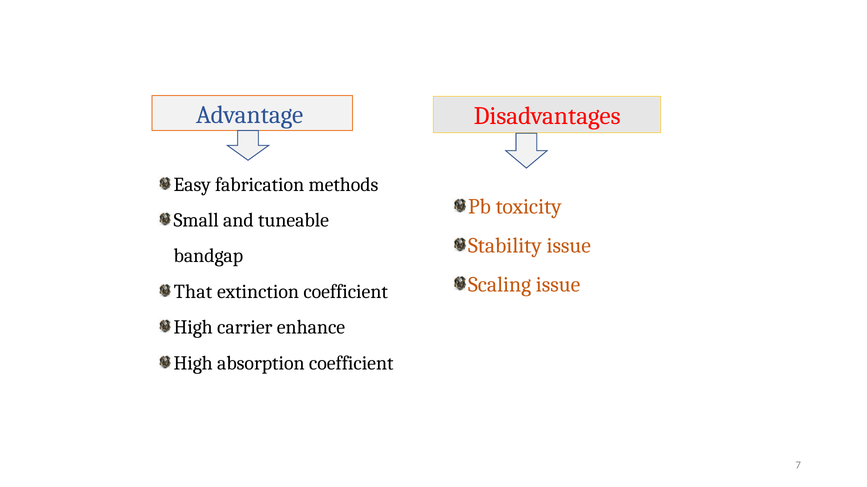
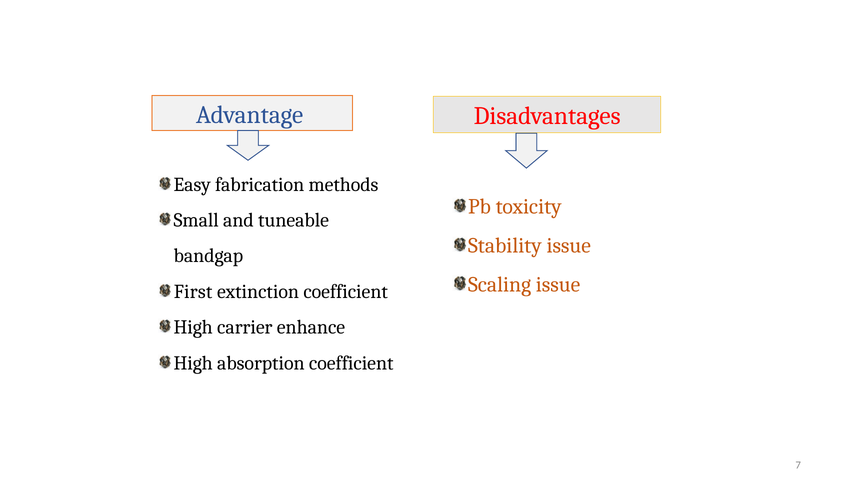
That: That -> First
